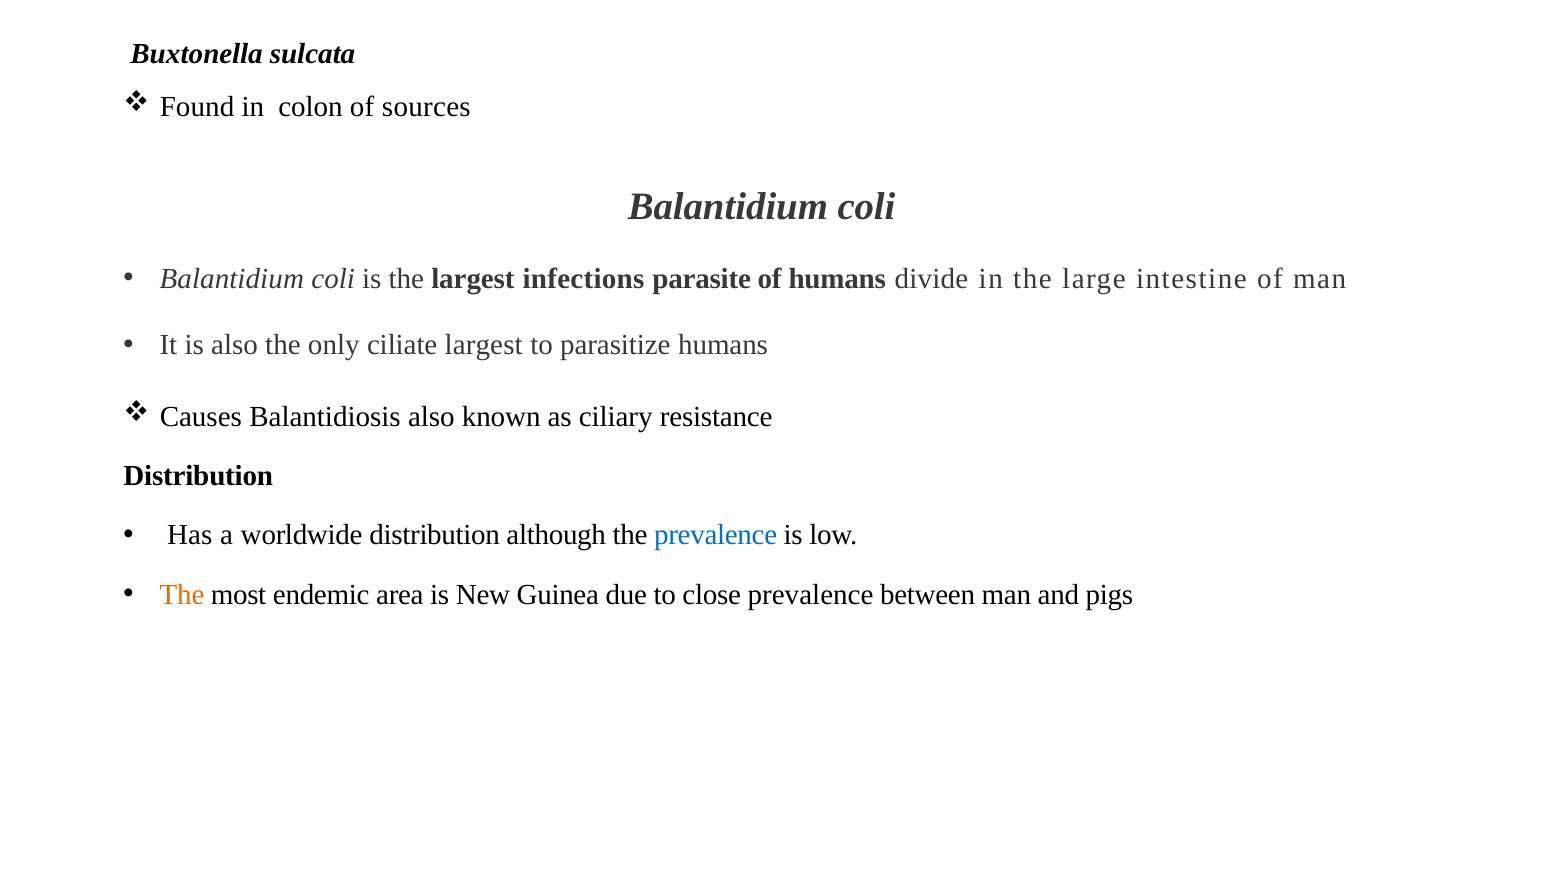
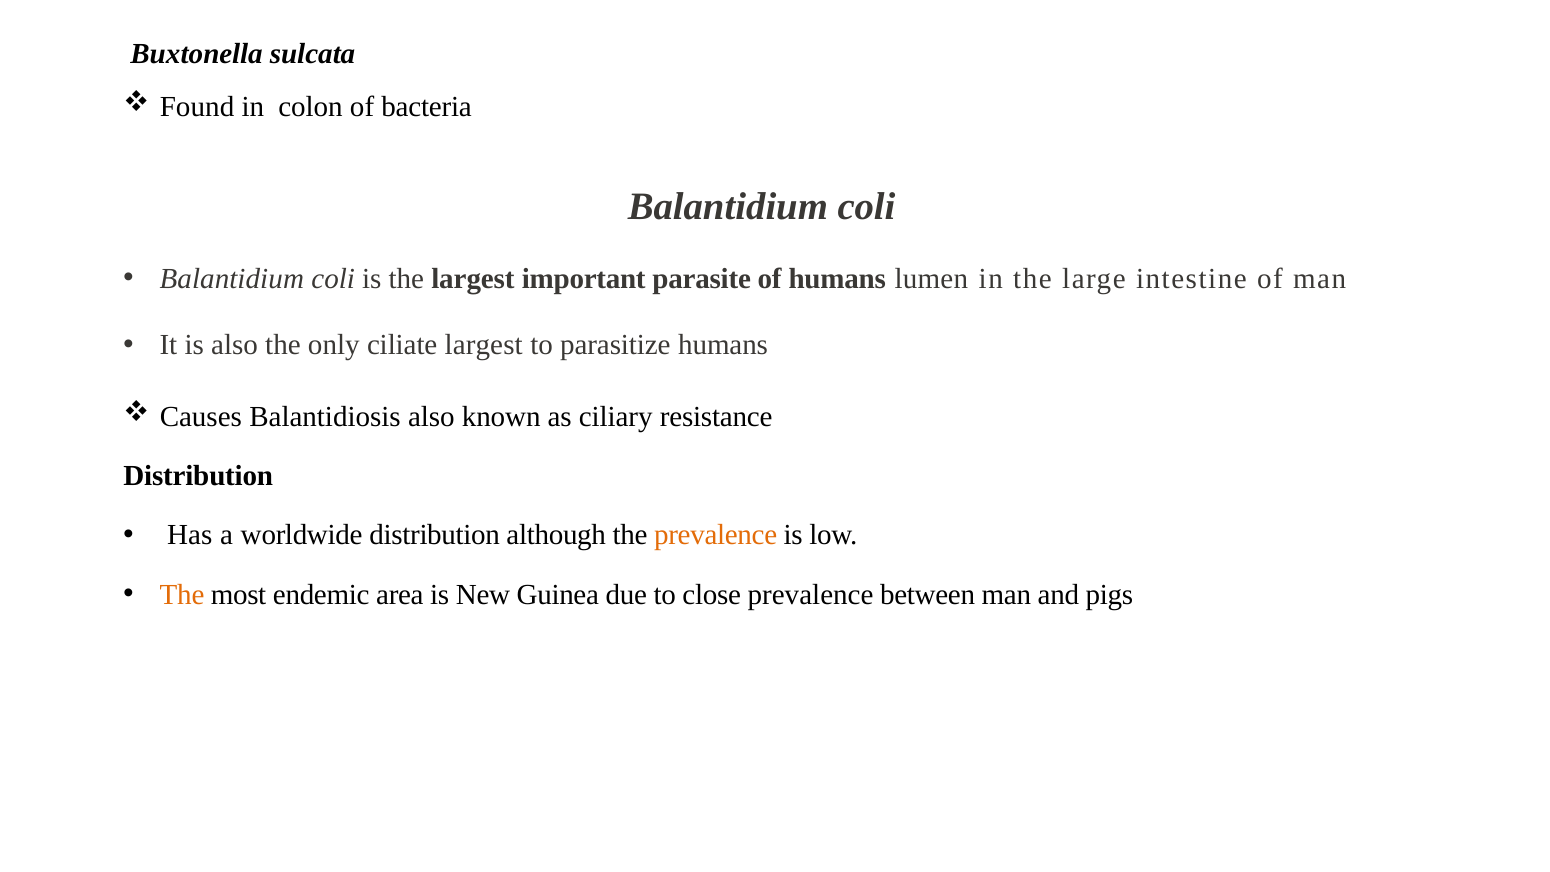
sources: sources -> bacteria
infections: infections -> important
divide: divide -> lumen
prevalence at (716, 535) colour: blue -> orange
